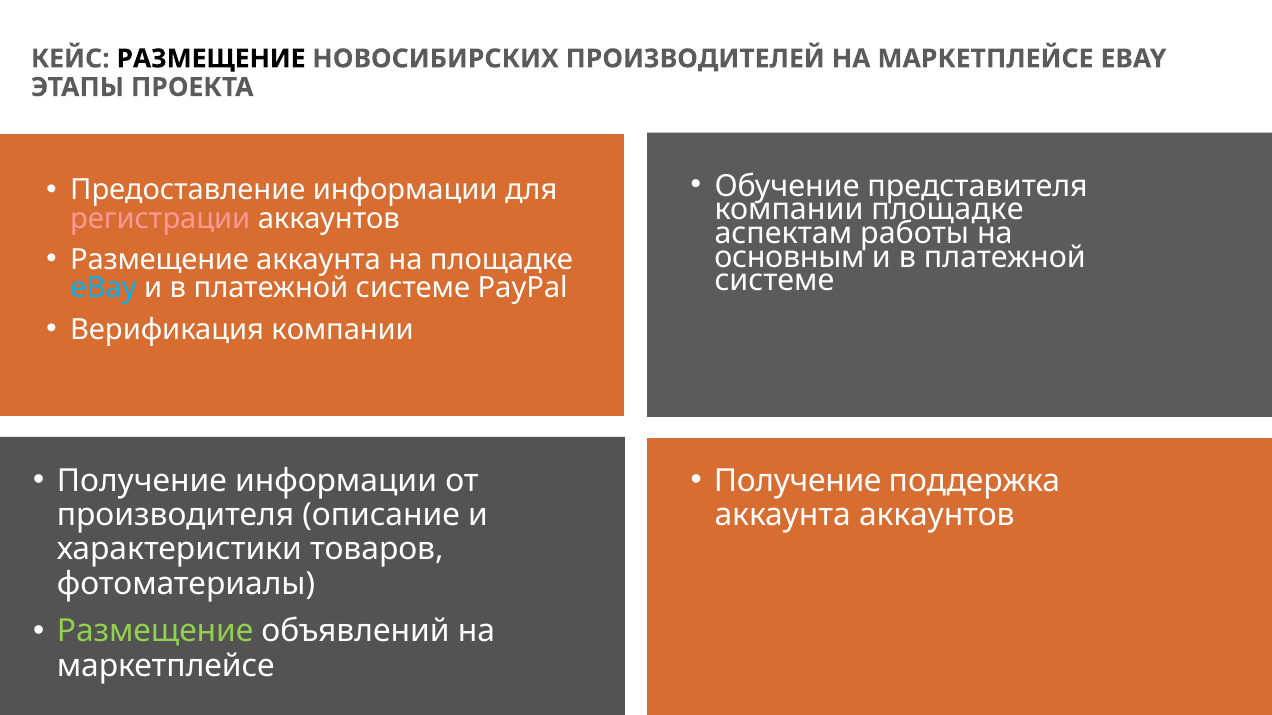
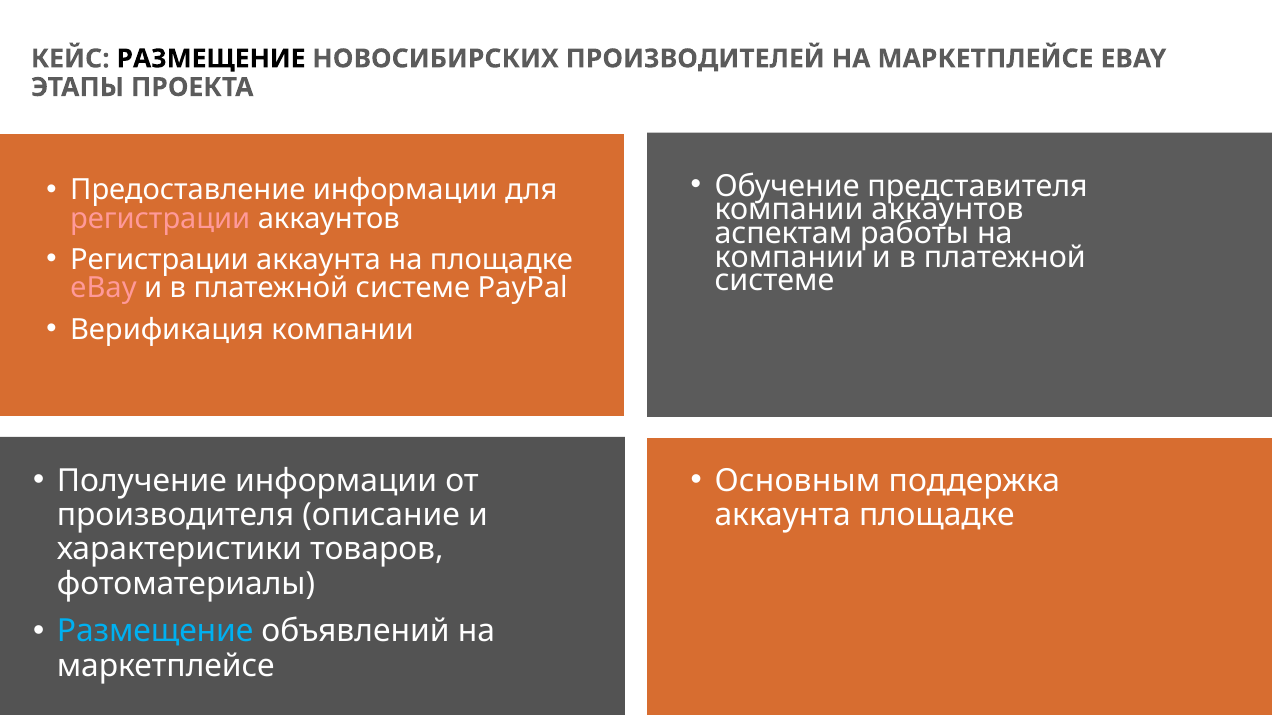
компании площадке: площадке -> аккаунтов
Размещение at (160, 260): Размещение -> Регистрации
основным at (789, 257): основным -> компании
eBay at (103, 288) colour: light blue -> pink
Получение at (798, 481): Получение -> Основным
аккаунта аккаунтов: аккаунтов -> площадке
Размещение at (155, 632) colour: light green -> light blue
